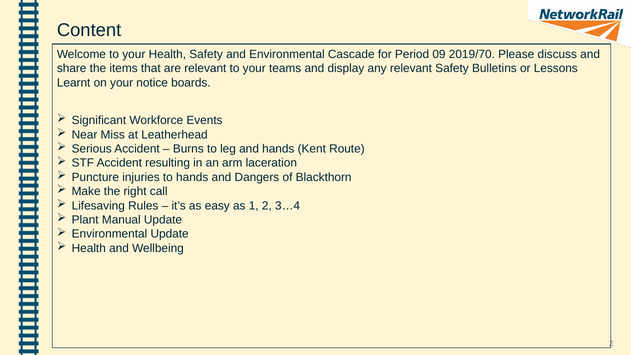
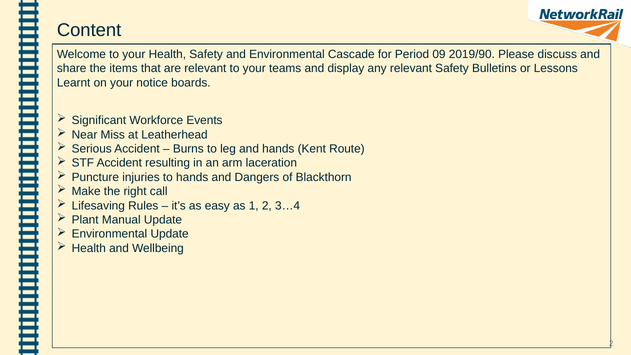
2019/70: 2019/70 -> 2019/90
